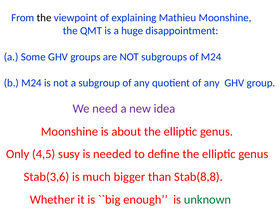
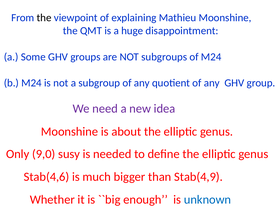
4,5: 4,5 -> 9,0
Stab(3,6: Stab(3,6 -> Stab(4,6
Stab(8,8: Stab(8,8 -> Stab(4,9
unknown colour: green -> blue
